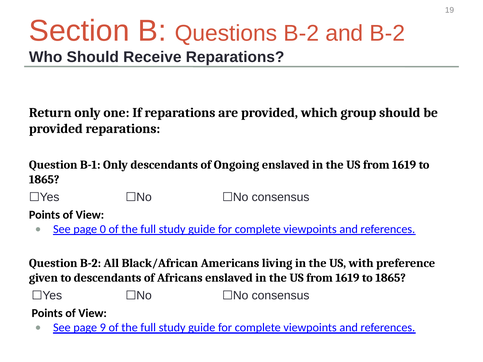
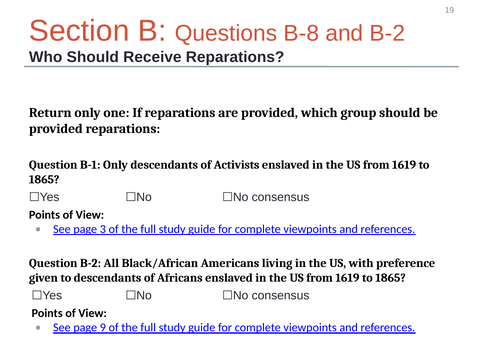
Questions B-2: B-2 -> B-8
Ongoing: Ongoing -> Activists
0: 0 -> 3
